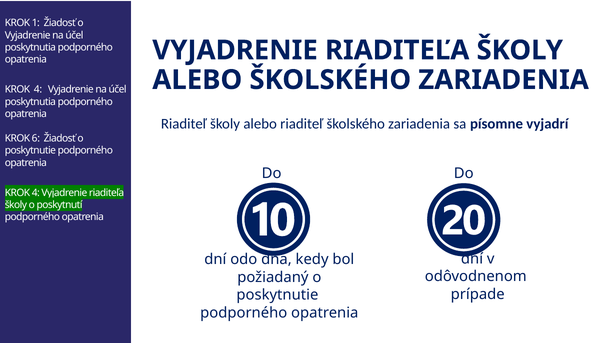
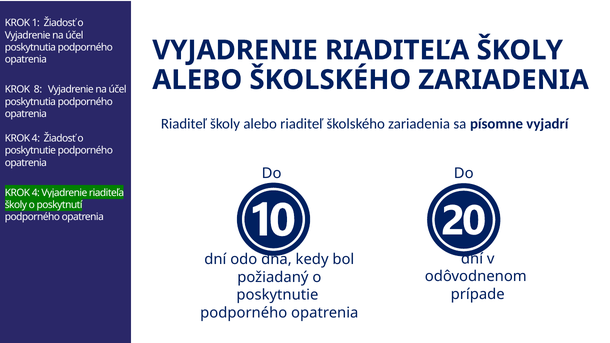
4 at (38, 90): 4 -> 8
6 at (36, 138): 6 -> 4
